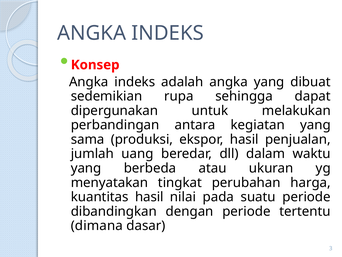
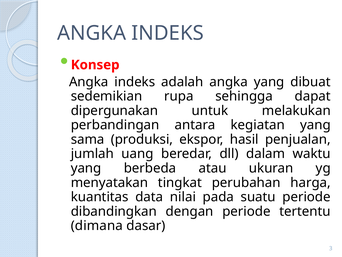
kuantitas hasil: hasil -> data
